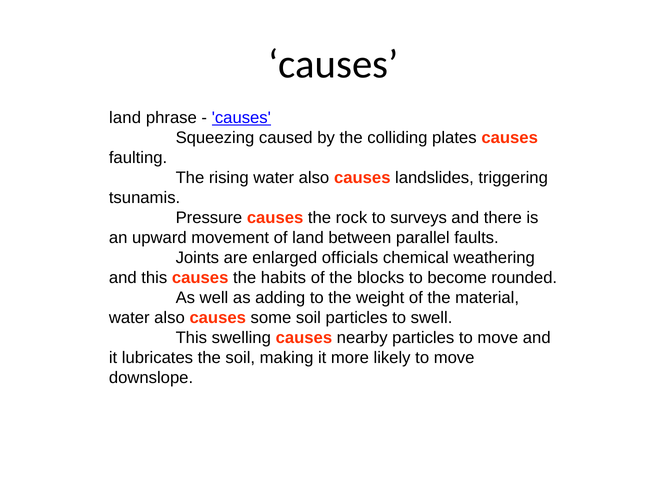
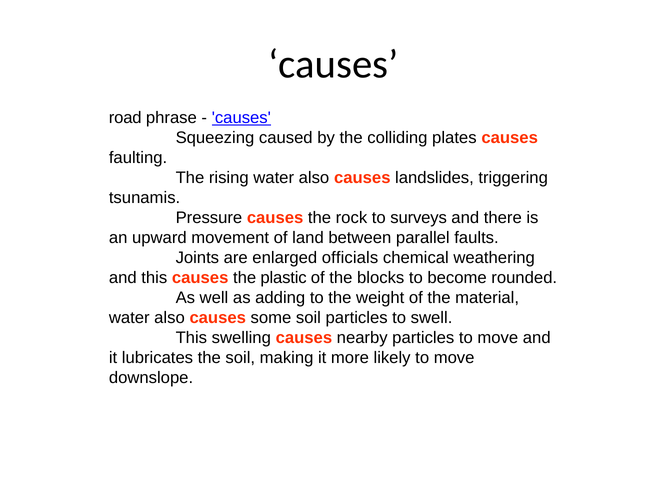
land at (125, 118): land -> road
habits: habits -> plastic
